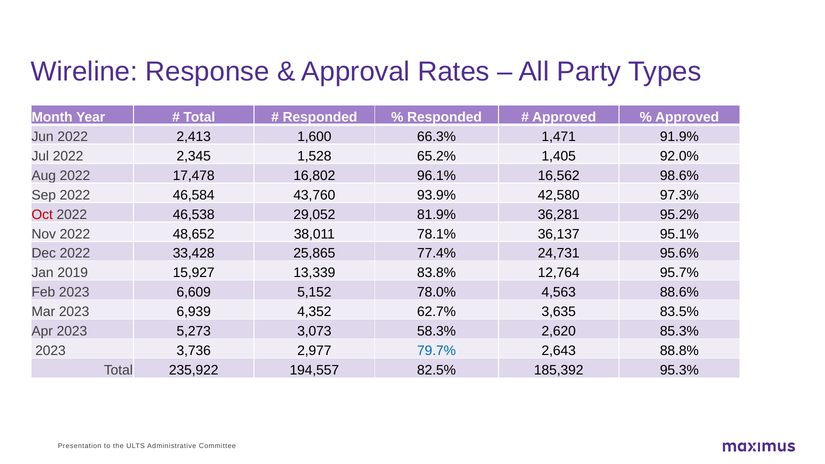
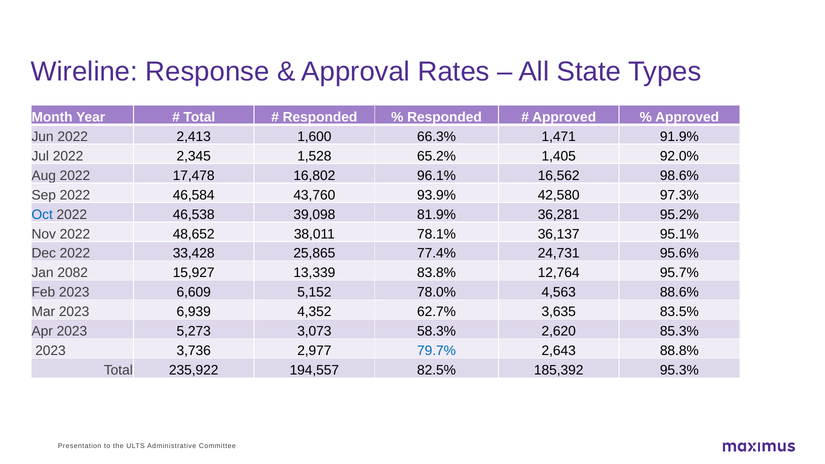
Party: Party -> State
Oct colour: red -> blue
29,052: 29,052 -> 39,098
2019: 2019 -> 2082
